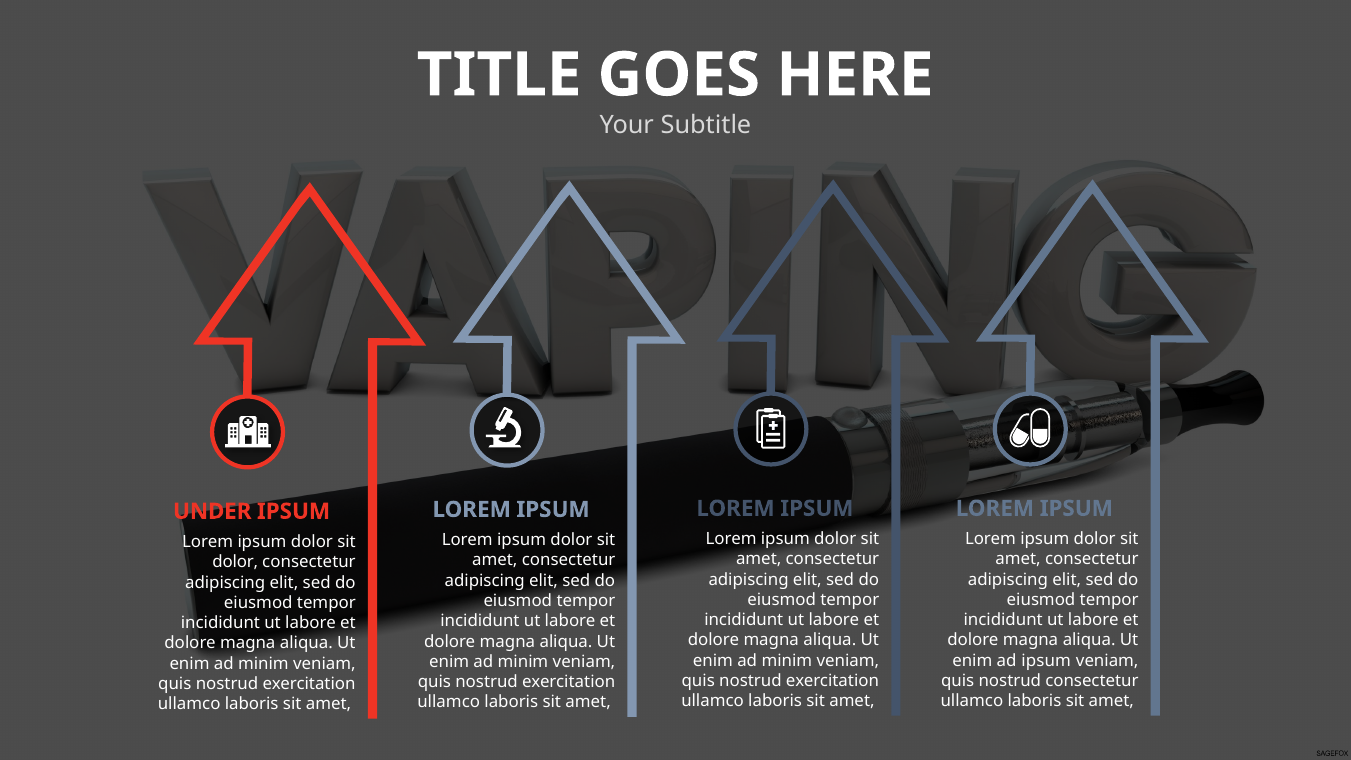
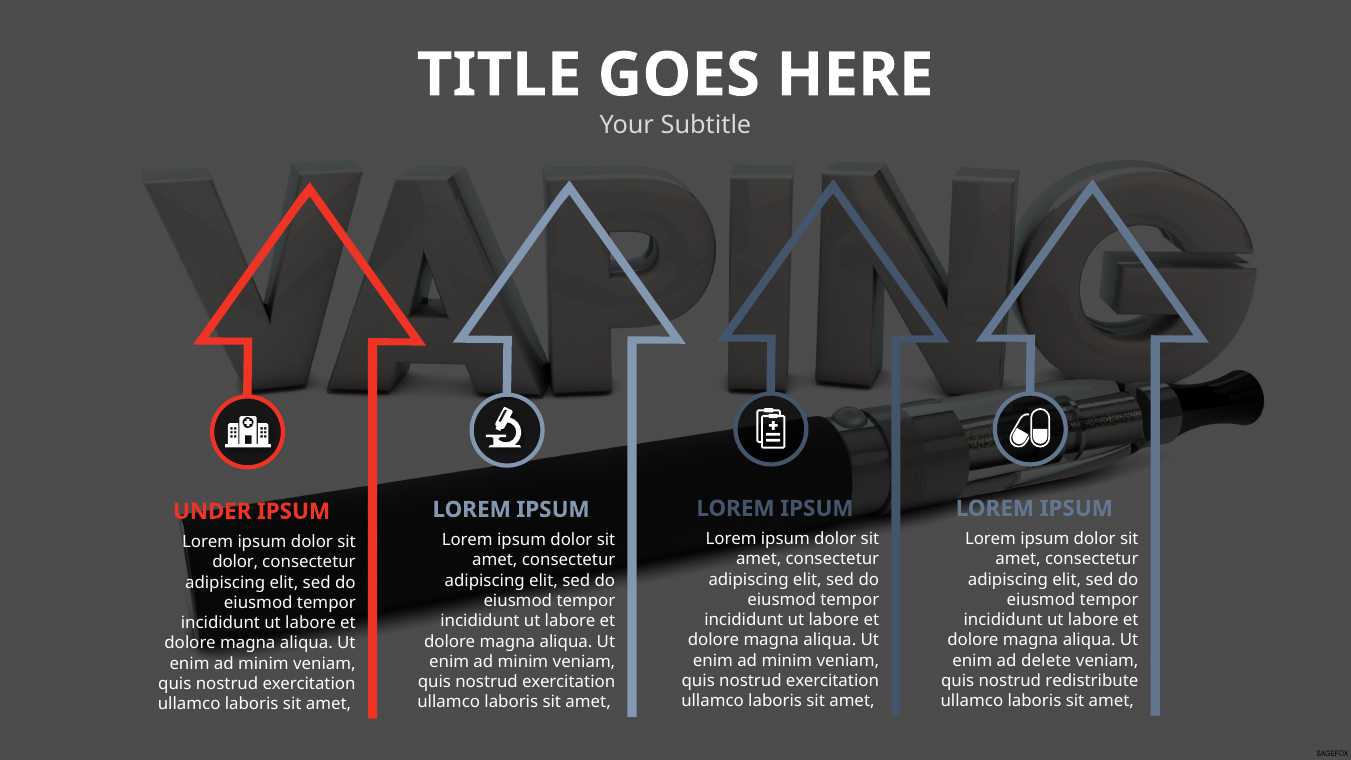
ad ipsum: ipsum -> delete
nostrud consectetur: consectetur -> redistribute
